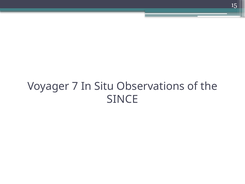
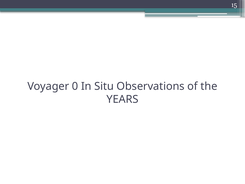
7: 7 -> 0
SINCE: SINCE -> YEARS
